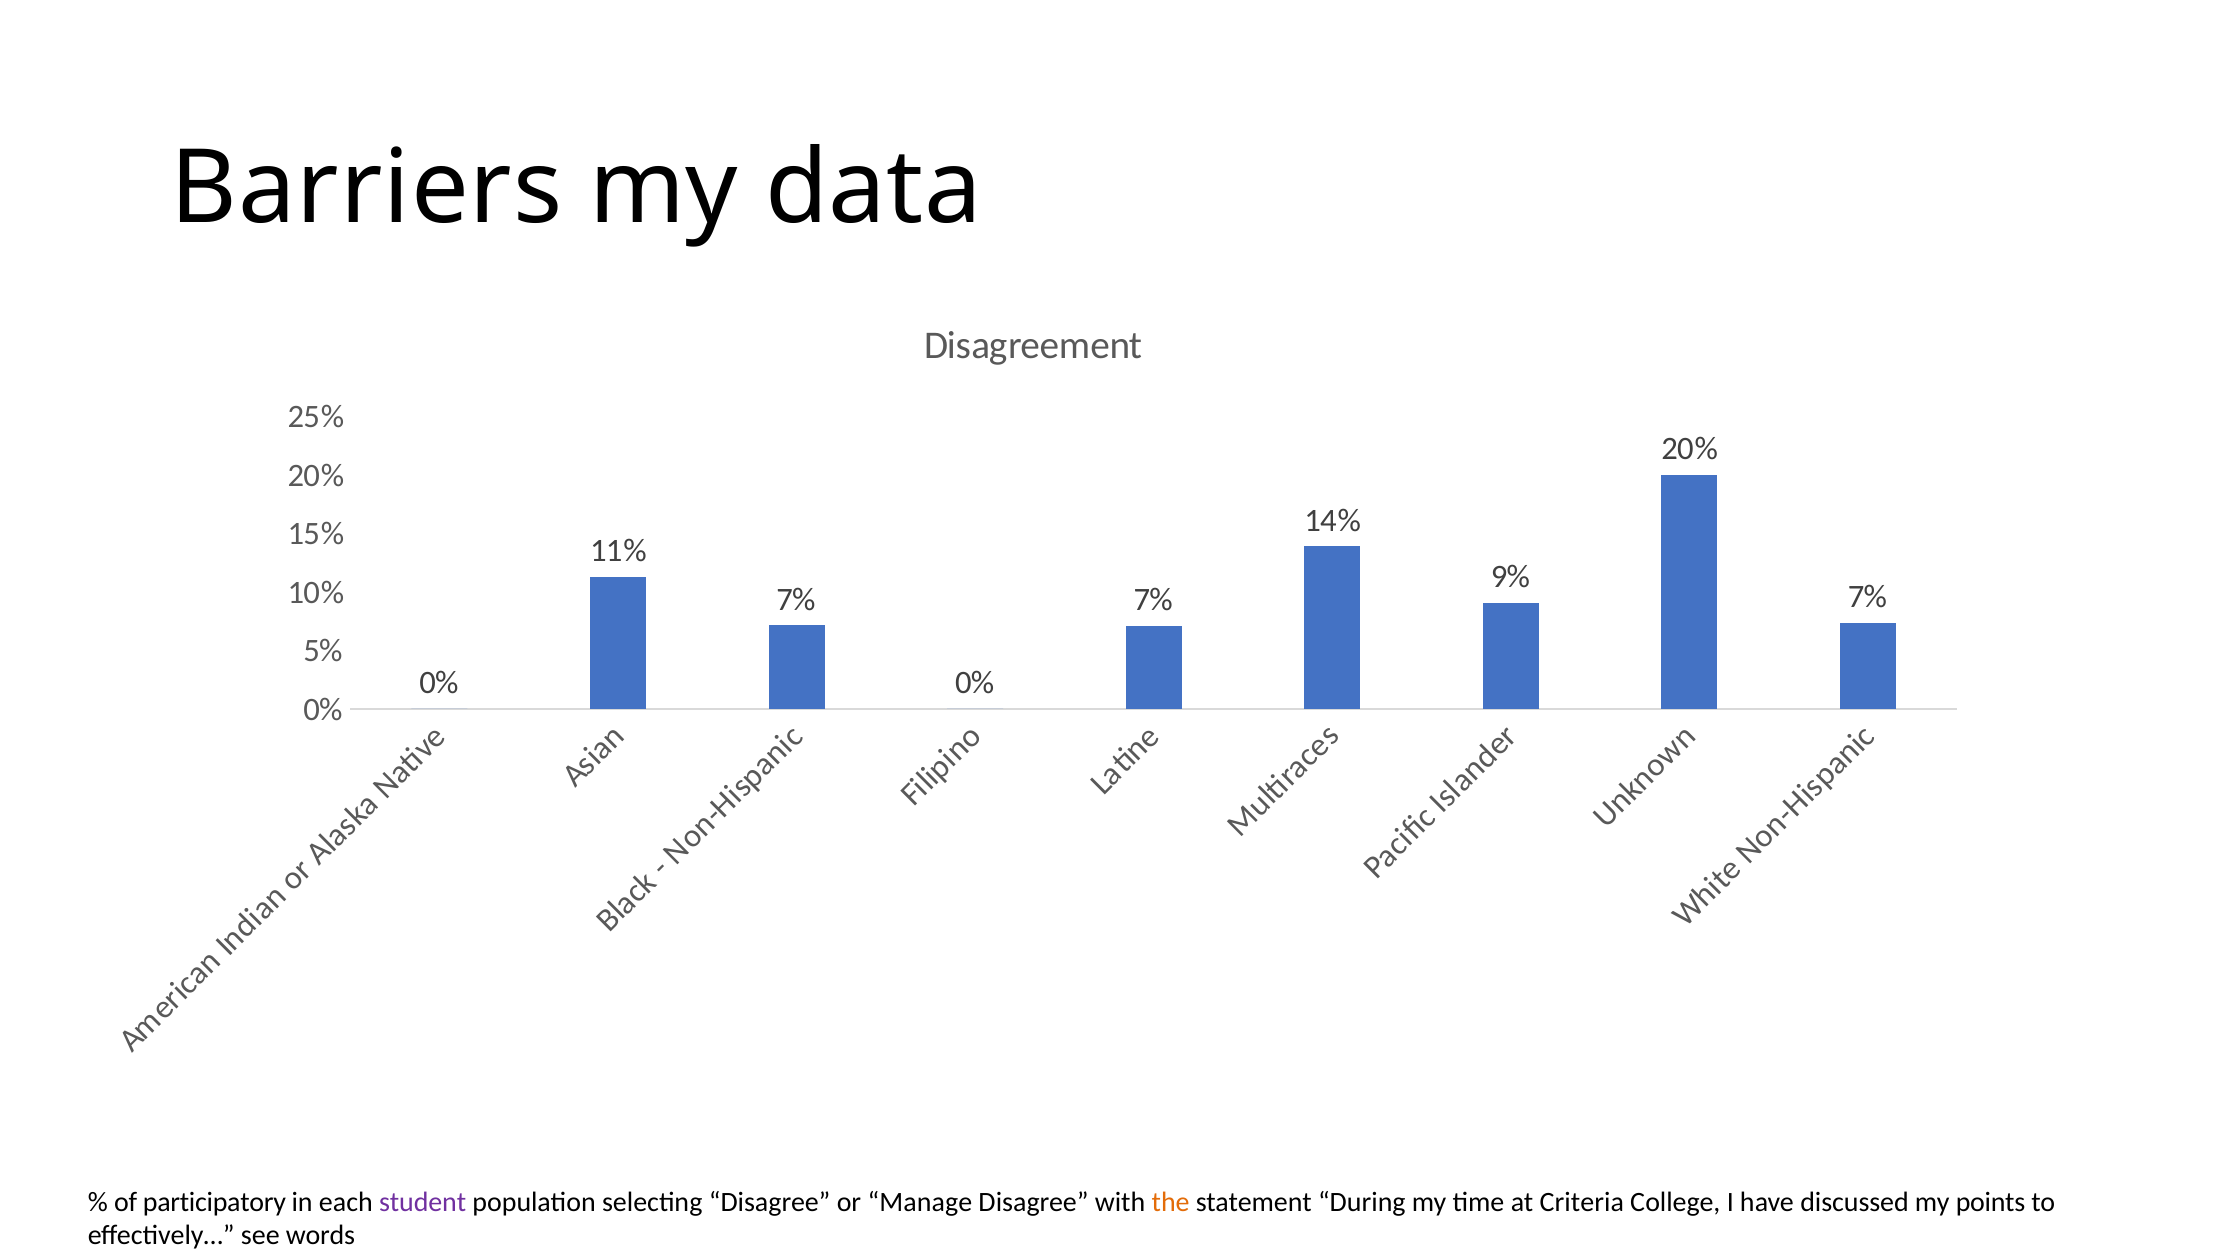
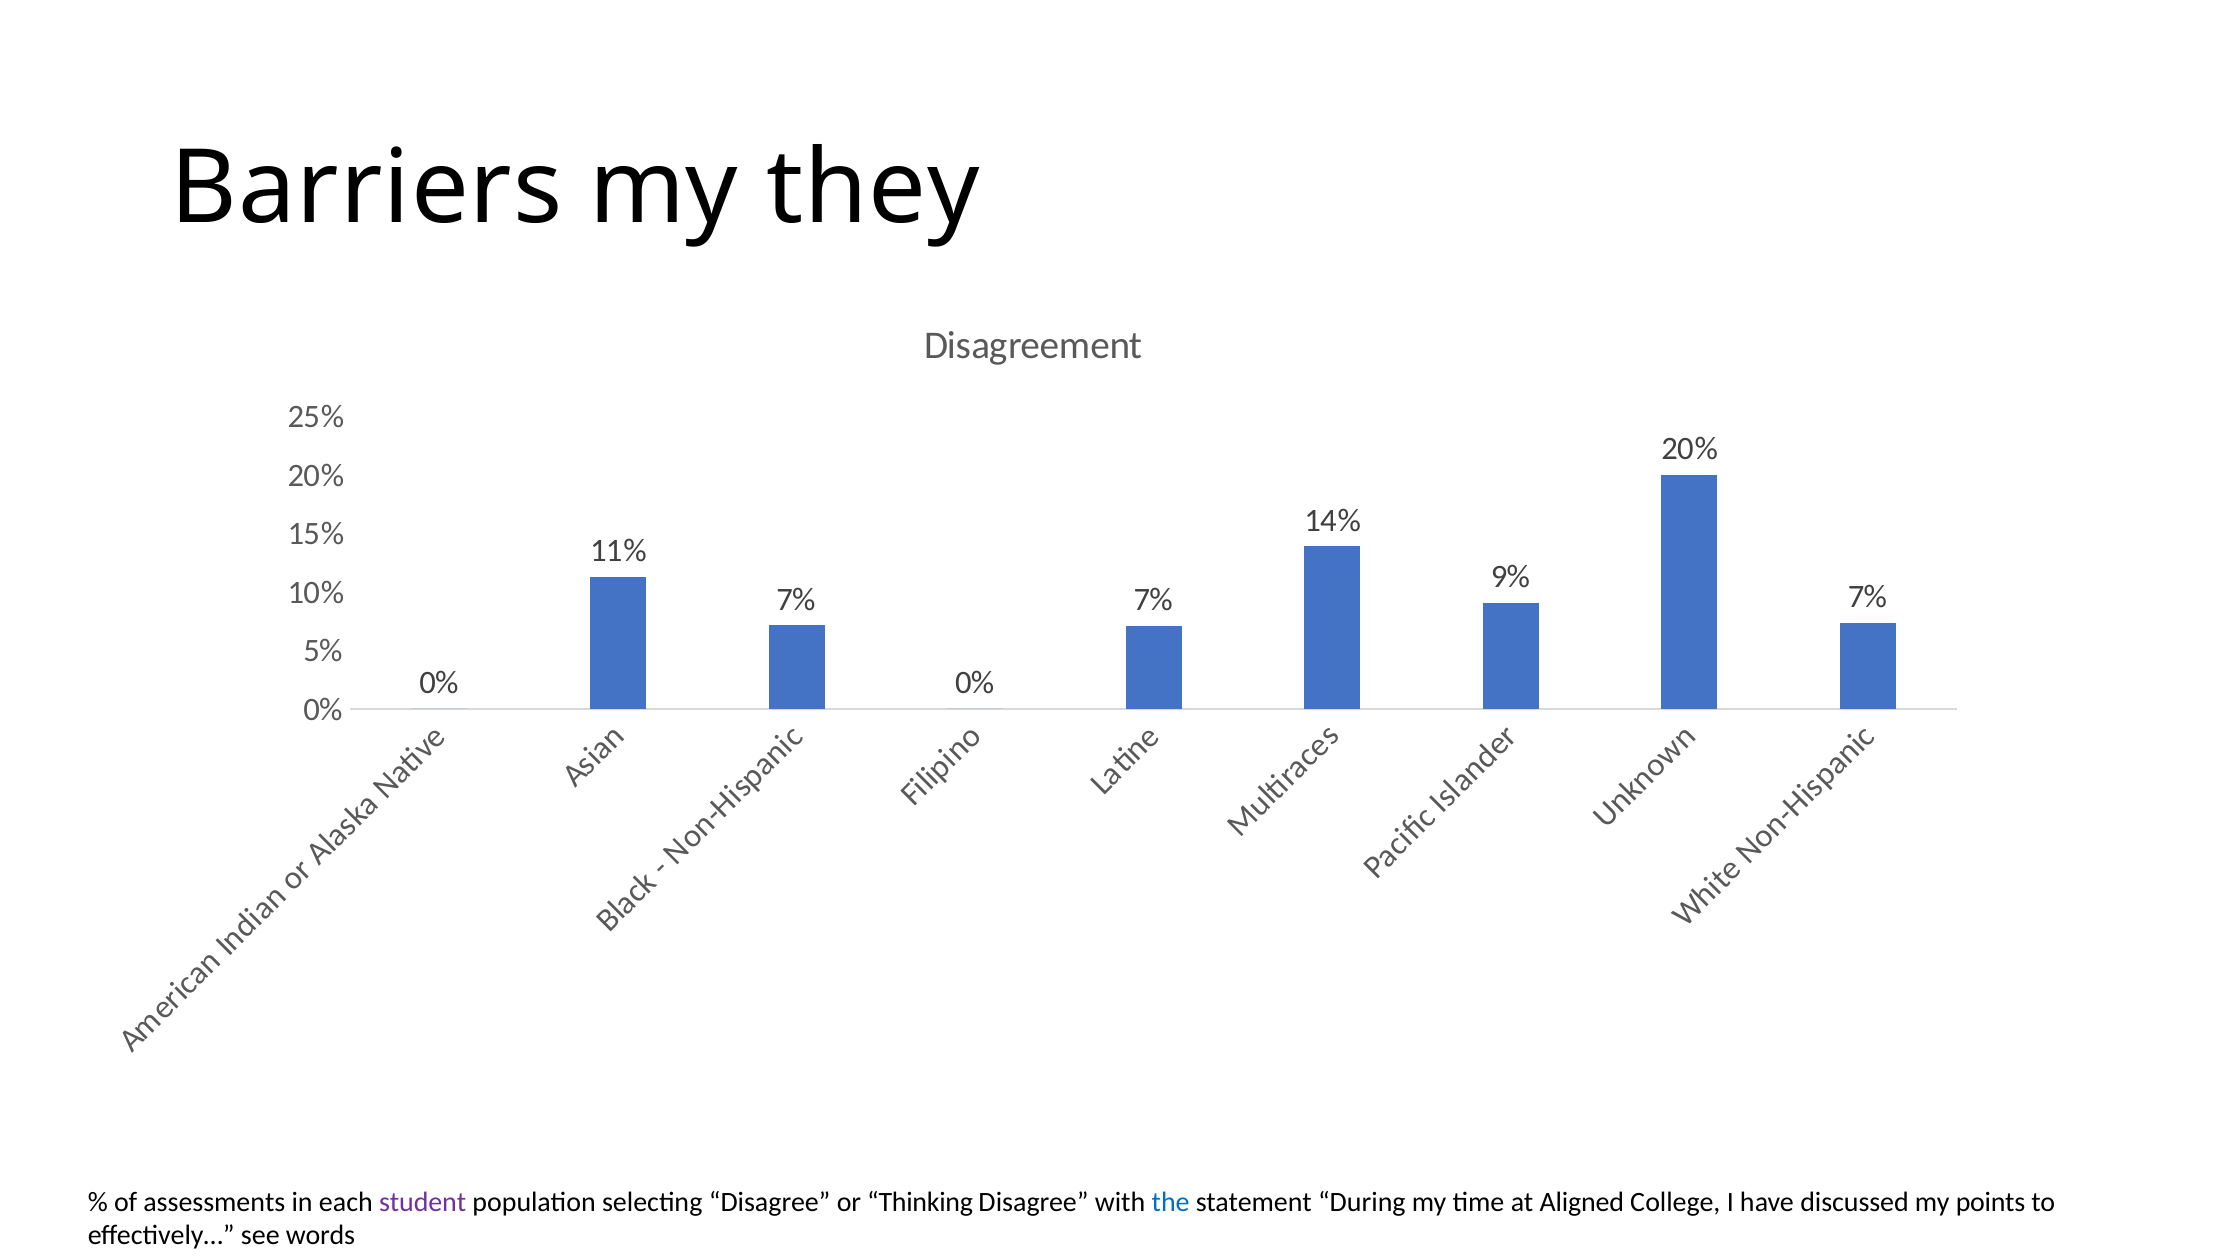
data: data -> they
participatory: participatory -> assessments
Manage: Manage -> Thinking
the colour: orange -> blue
Criteria: Criteria -> Aligned
